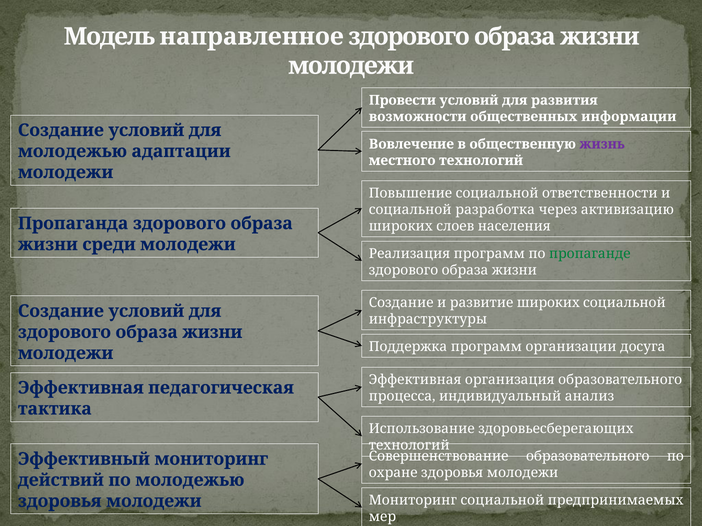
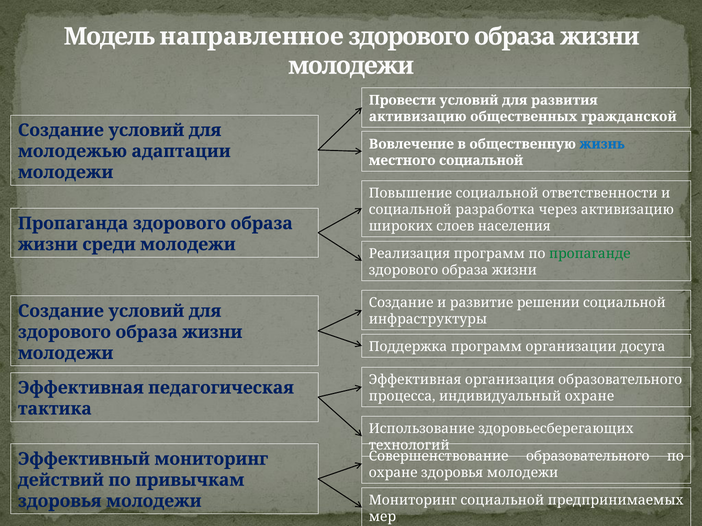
возможности at (418, 117): возможности -> активизацию
информации: информации -> гражданской
жизнь colour: purple -> blue
местного технологий: технологий -> социальной
развитие широких: широких -> решении
индивидуальный анализ: анализ -> охране
по молодежью: молодежью -> привычкам
